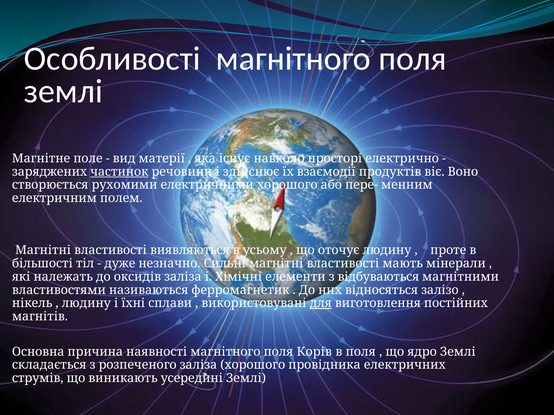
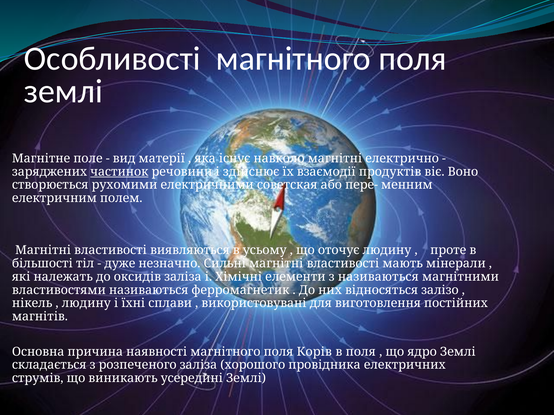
навколо просторі: просторі -> магнітні
електричними хорошого: хорошого -> советская
з відбуваються: відбуваються -> називаються
для underline: present -> none
